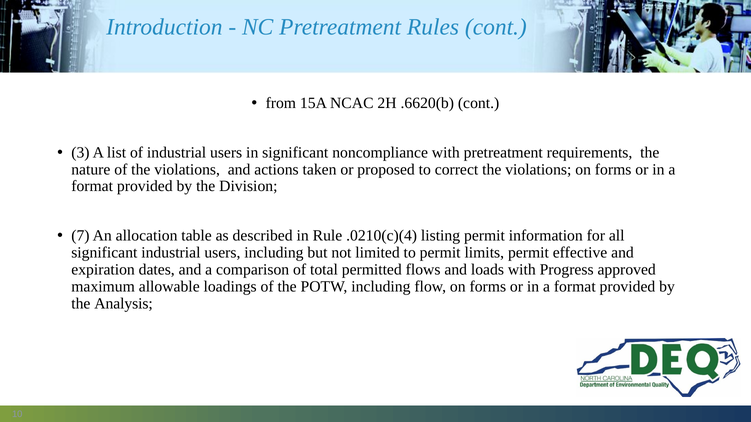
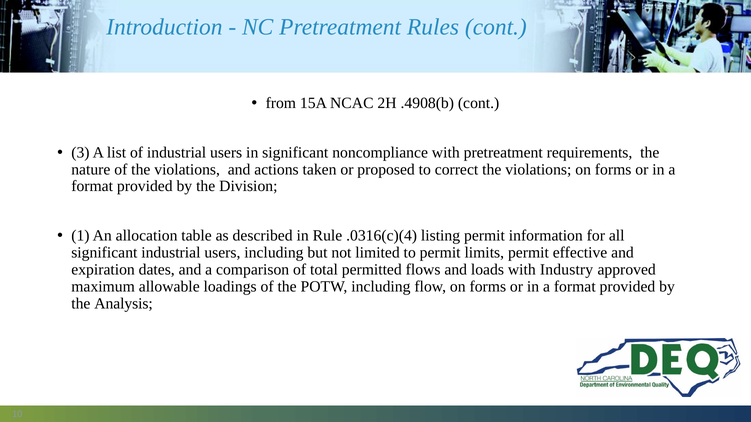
.6620(b: .6620(b -> .4908(b
7: 7 -> 1
.0210(c)(4: .0210(c)(4 -> .0316(c)(4
Progress: Progress -> Industry
